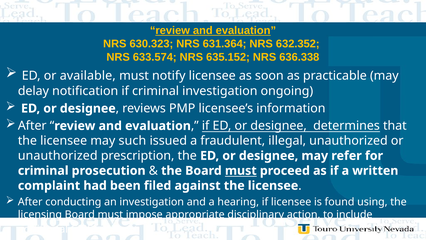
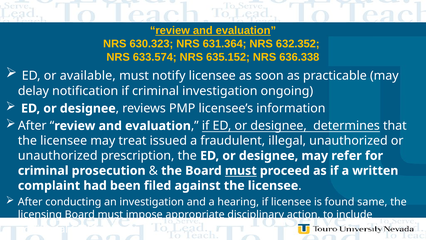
such: such -> treat
using: using -> same
